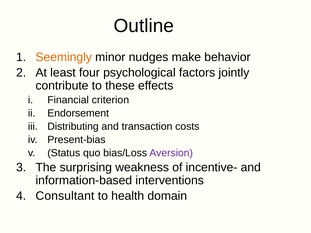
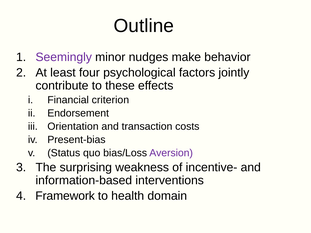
Seemingly colour: orange -> purple
Distributing: Distributing -> Orientation
Consultant: Consultant -> Framework
